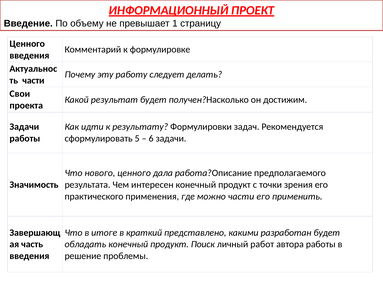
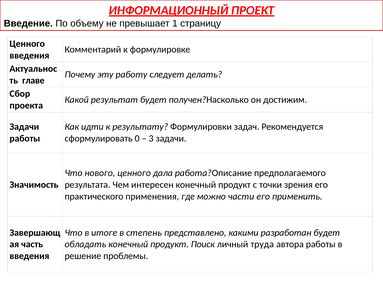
части at (33, 81): части -> главе
Свои: Свои -> Сбор
5: 5 -> 0
6: 6 -> 3
краткий: краткий -> степень
работ: работ -> труда
